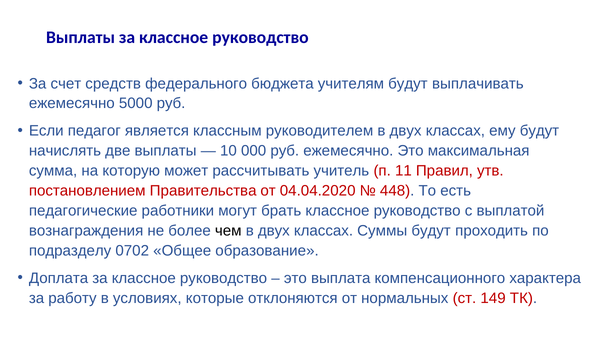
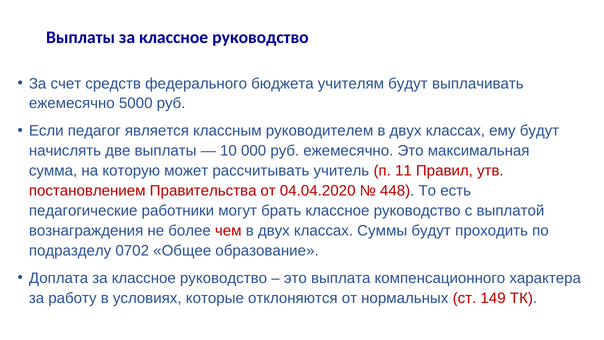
чем colour: black -> red
